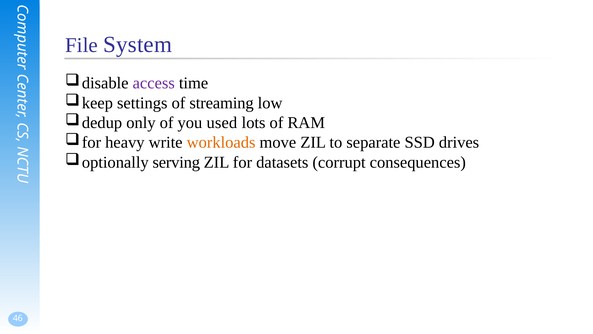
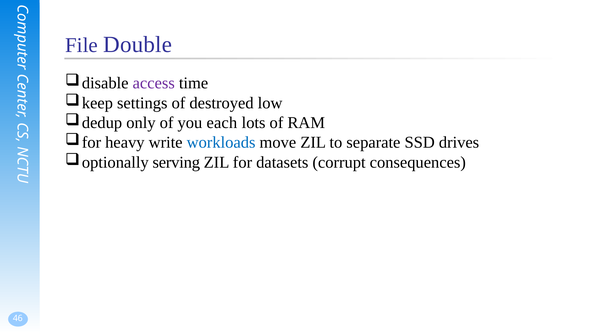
System: System -> Double
streaming: streaming -> destroyed
used: used -> each
workloads colour: orange -> blue
